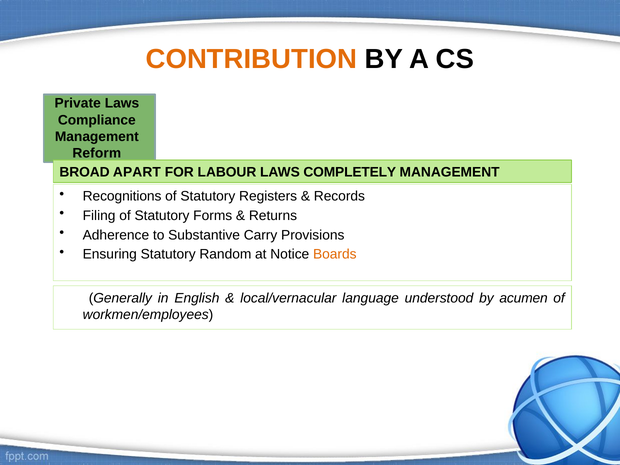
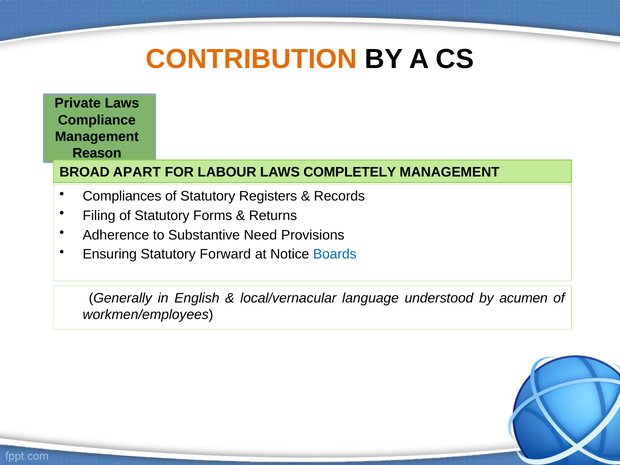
Reform: Reform -> Reason
Recognitions: Recognitions -> Compliances
Carry: Carry -> Need
Random: Random -> Forward
Boards colour: orange -> blue
